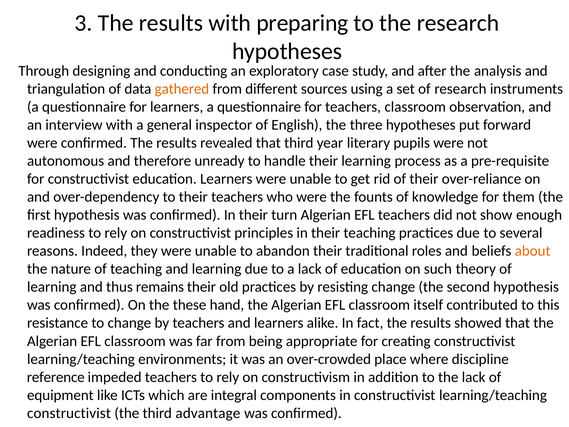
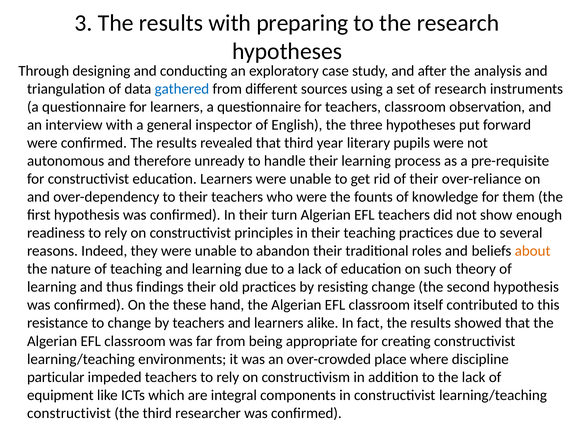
gathered colour: orange -> blue
remains: remains -> findings
reference: reference -> particular
advantage: advantage -> researcher
